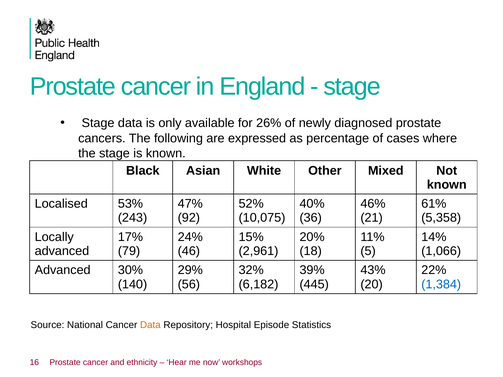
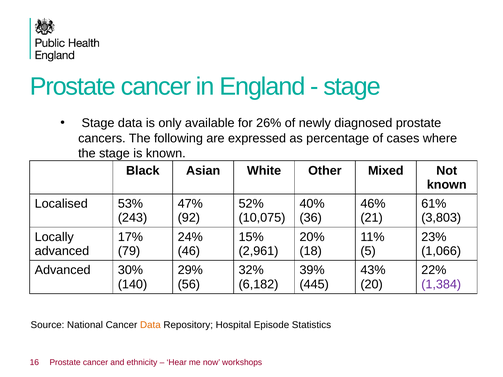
5,358: 5,358 -> 3,803
14%: 14% -> 23%
1,384 colour: blue -> purple
